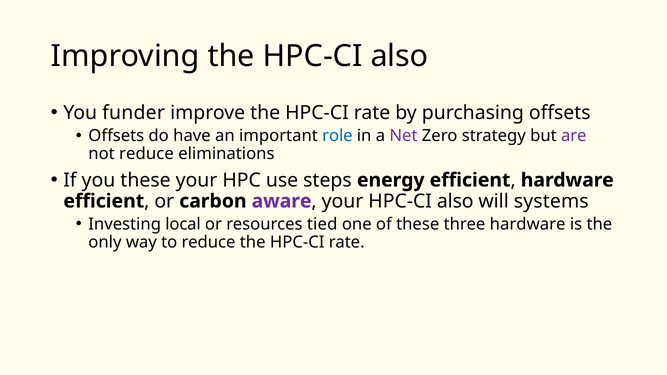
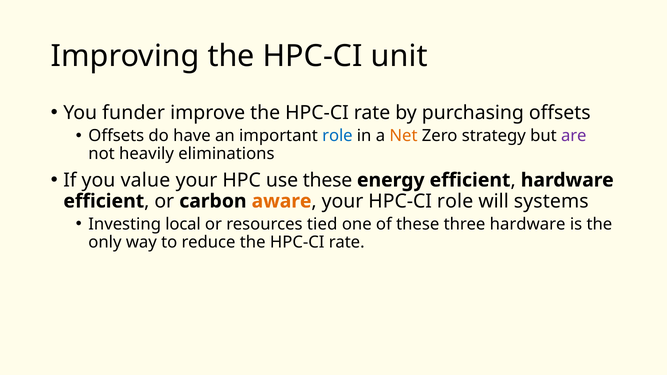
the HPC-CI also: also -> unit
Net colour: purple -> orange
not reduce: reduce -> heavily
you these: these -> value
use steps: steps -> these
aware colour: purple -> orange
your HPC-CI also: also -> role
